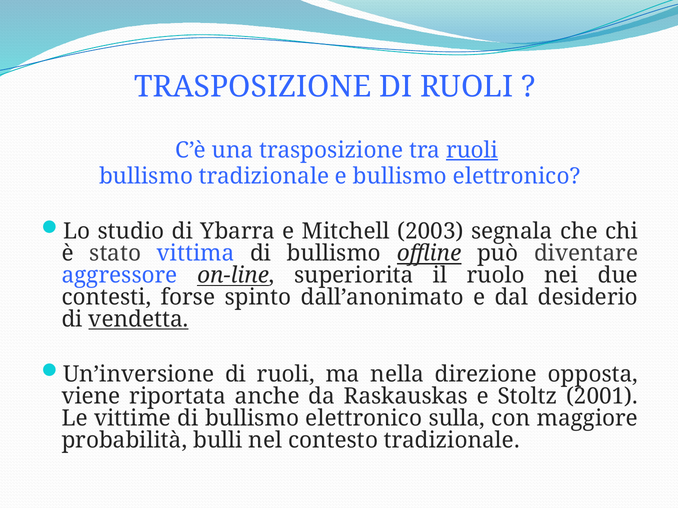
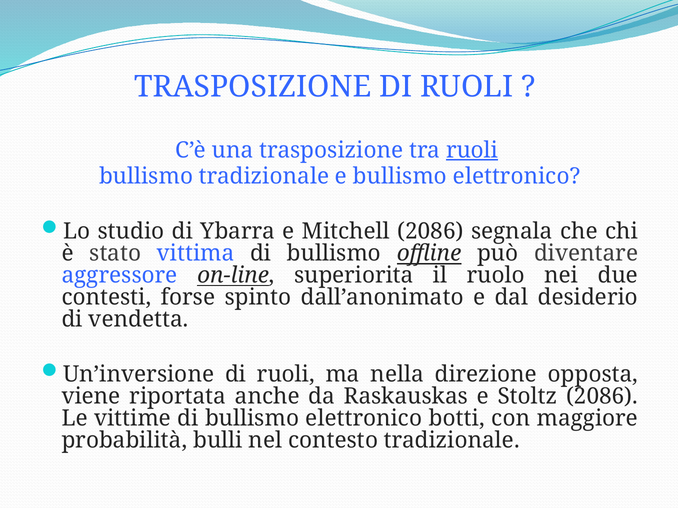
Mitchell 2003: 2003 -> 2086
vendetta underline: present -> none
Stoltz 2001: 2001 -> 2086
sulla: sulla -> botti
